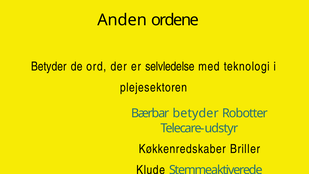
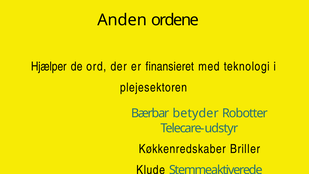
Betyder at (49, 66): Betyder -> Hjælper
selvledelse: selvledelse -> finansieret
